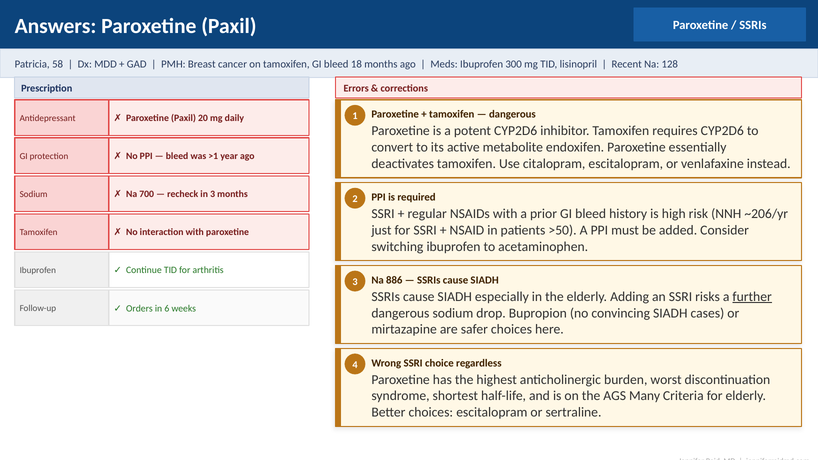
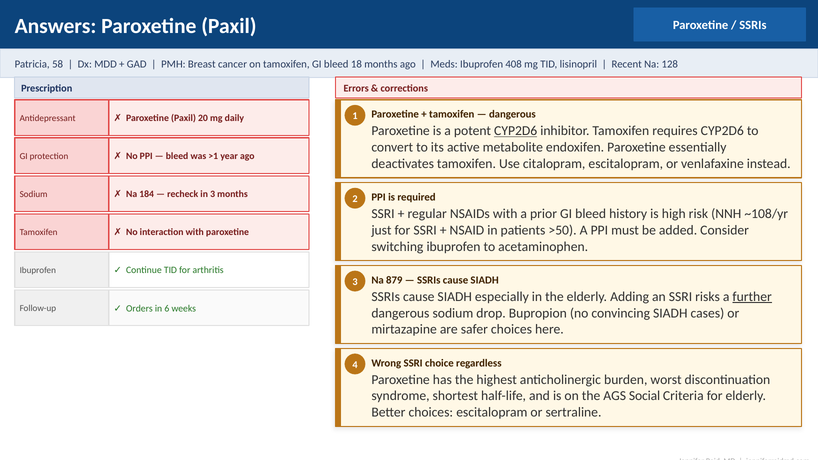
300: 300 -> 408
CYP2D6 at (516, 131) underline: none -> present
700: 700 -> 184
~206/yr: ~206/yr -> ~108/yr
886: 886 -> 879
Many: Many -> Social
